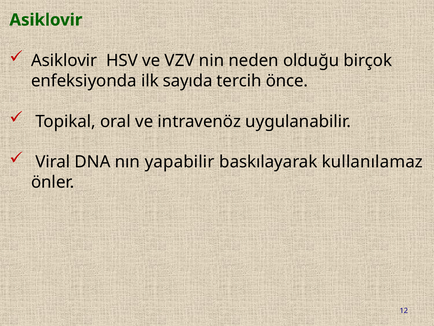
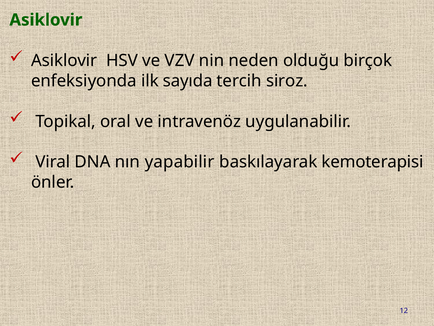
önce: önce -> siroz
kullanılamaz: kullanılamaz -> kemoterapisi
